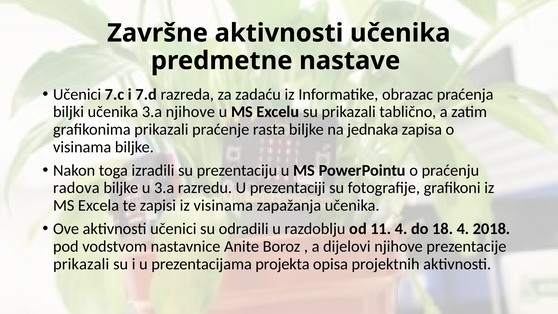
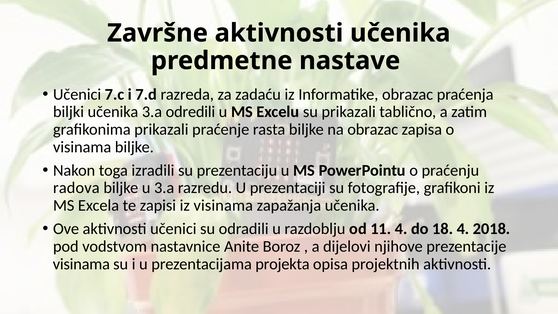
3.a njihove: njihove -> odredili
na jednaka: jednaka -> obrazac
prikazali at (81, 264): prikazali -> visinama
